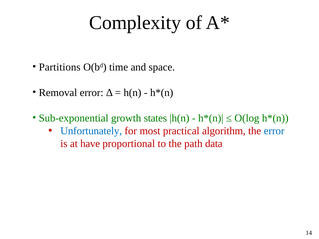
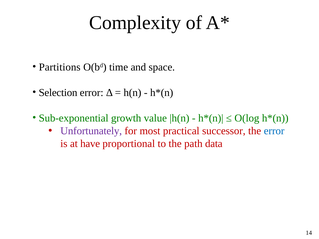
Removal: Removal -> Selection
states: states -> value
Unfortunately colour: blue -> purple
algorithm: algorithm -> successor
